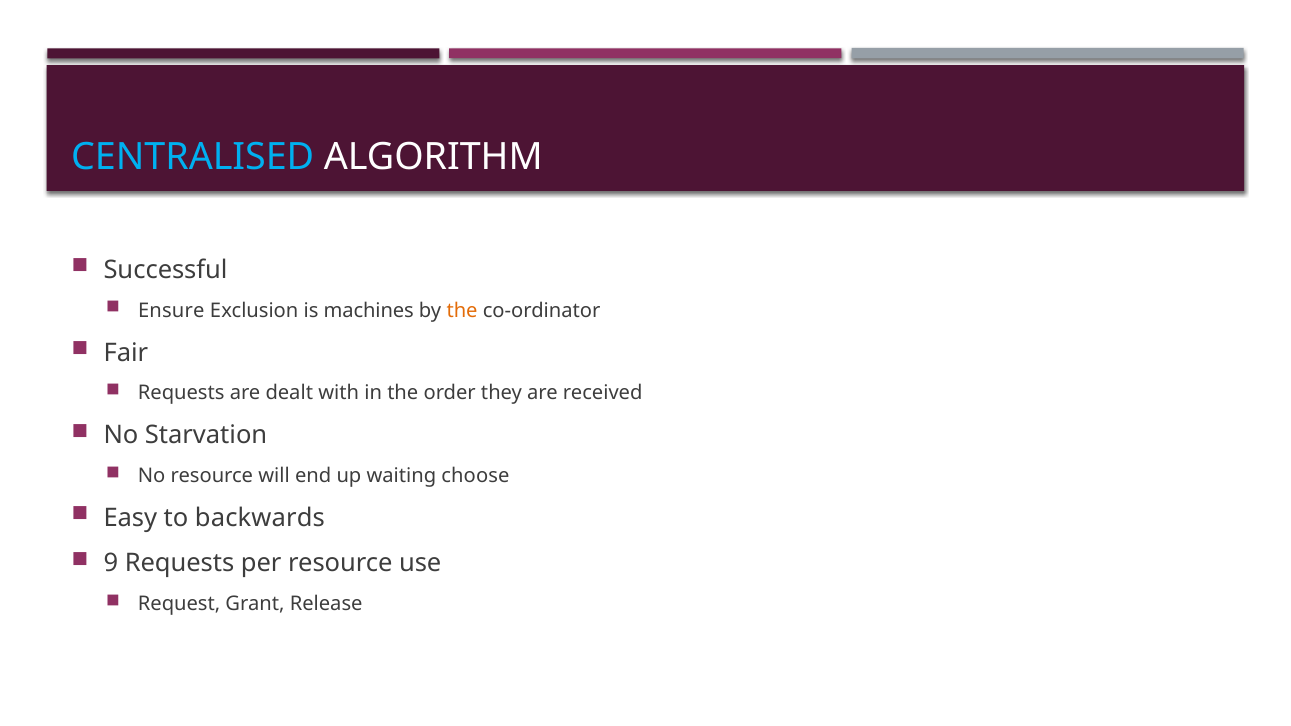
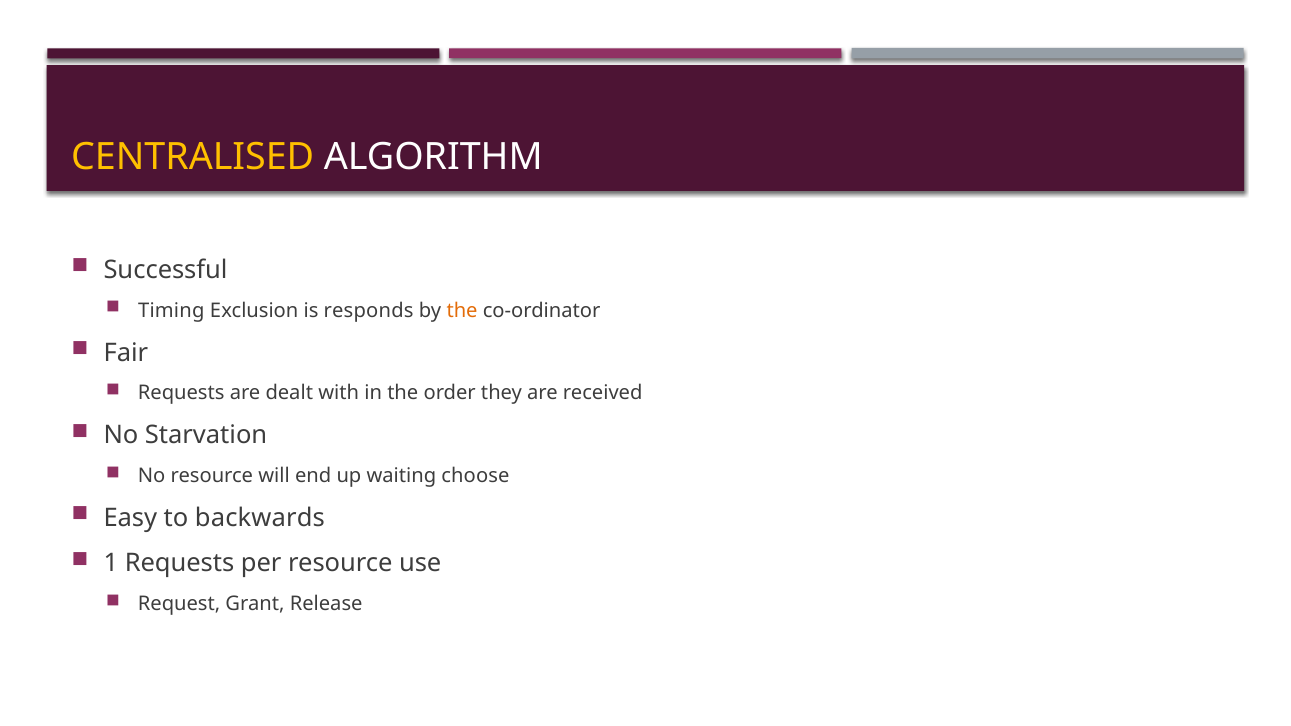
CENTRALISED colour: light blue -> yellow
Ensure: Ensure -> Timing
machines: machines -> responds
9: 9 -> 1
